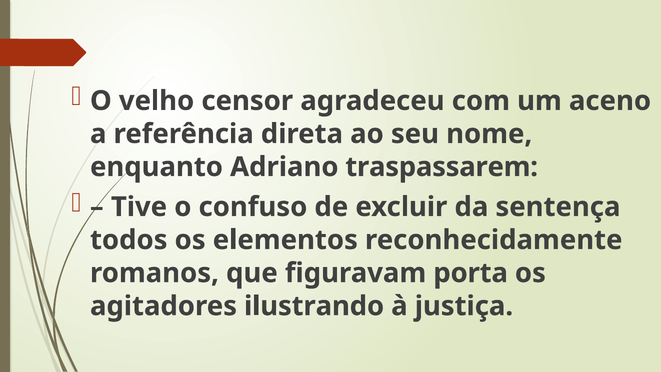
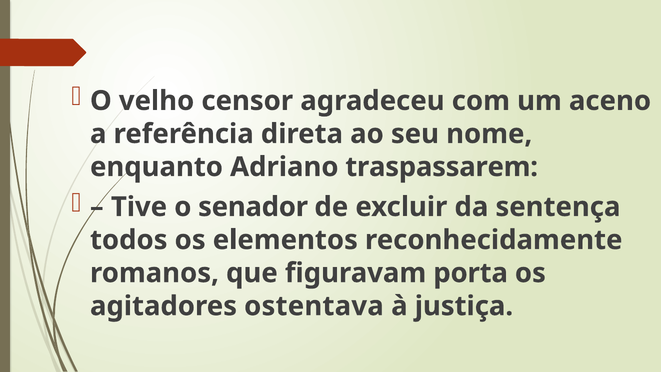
confuso: confuso -> senador
ilustrando: ilustrando -> ostentava
